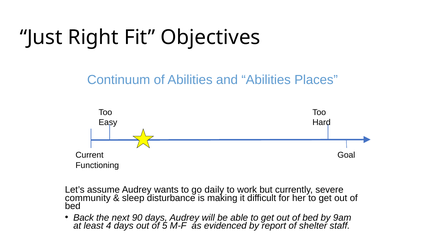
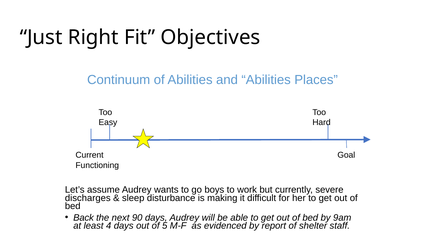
daily: daily -> boys
community: community -> discharges
